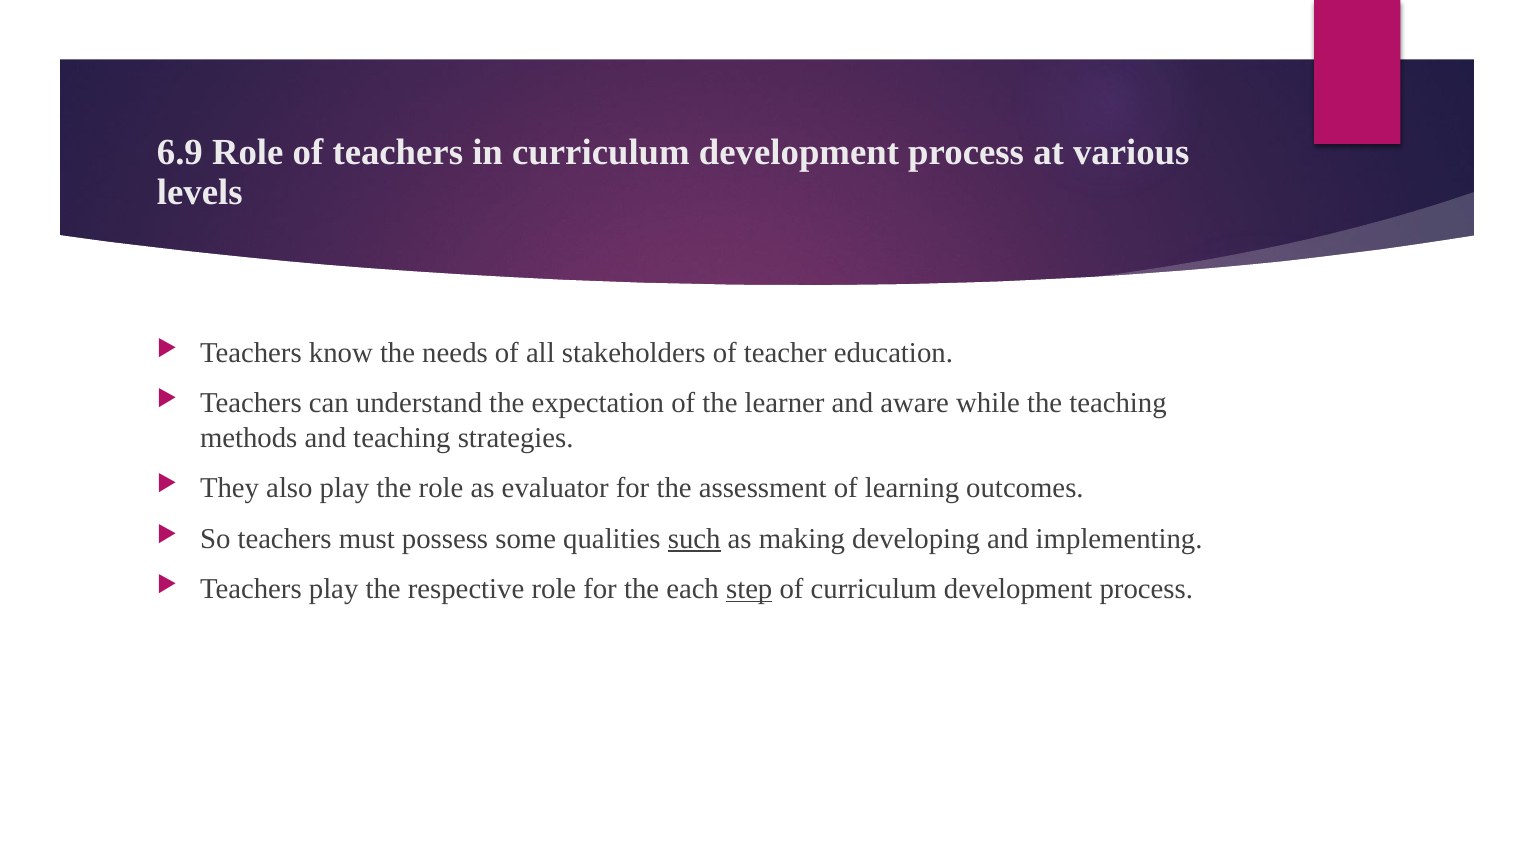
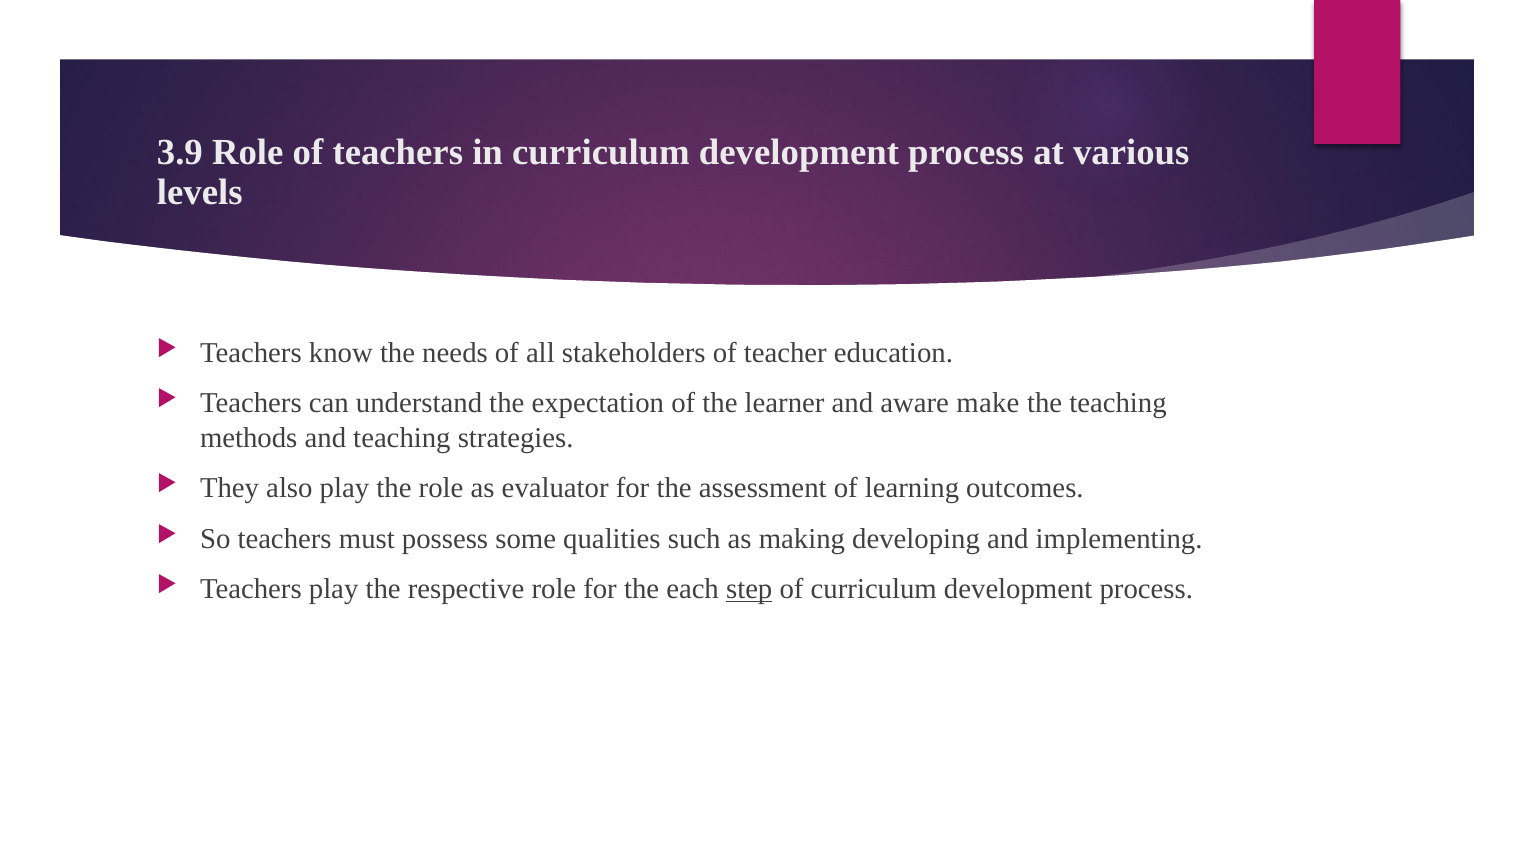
6.9: 6.9 -> 3.9
while: while -> make
such underline: present -> none
